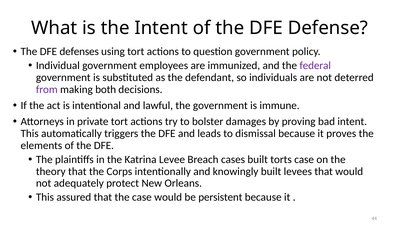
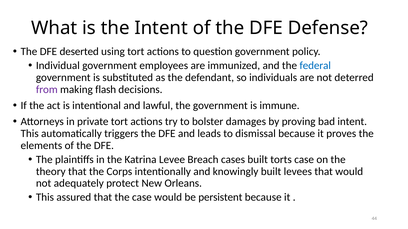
defenses: defenses -> deserted
federal colour: purple -> blue
both: both -> flash
